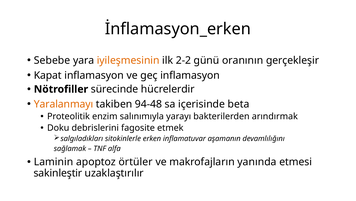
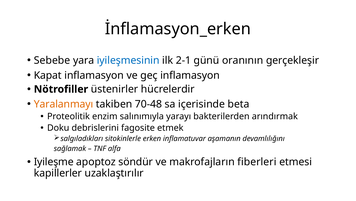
iyileşmesinin colour: orange -> blue
2-2: 2-2 -> 2-1
sürecinde: sürecinde -> üstenirler
94-48: 94-48 -> 70-48
Laminin: Laminin -> Iyileşme
örtüler: örtüler -> söndür
yanında: yanında -> fiberleri
sakinleştir: sakinleştir -> kapillerler
